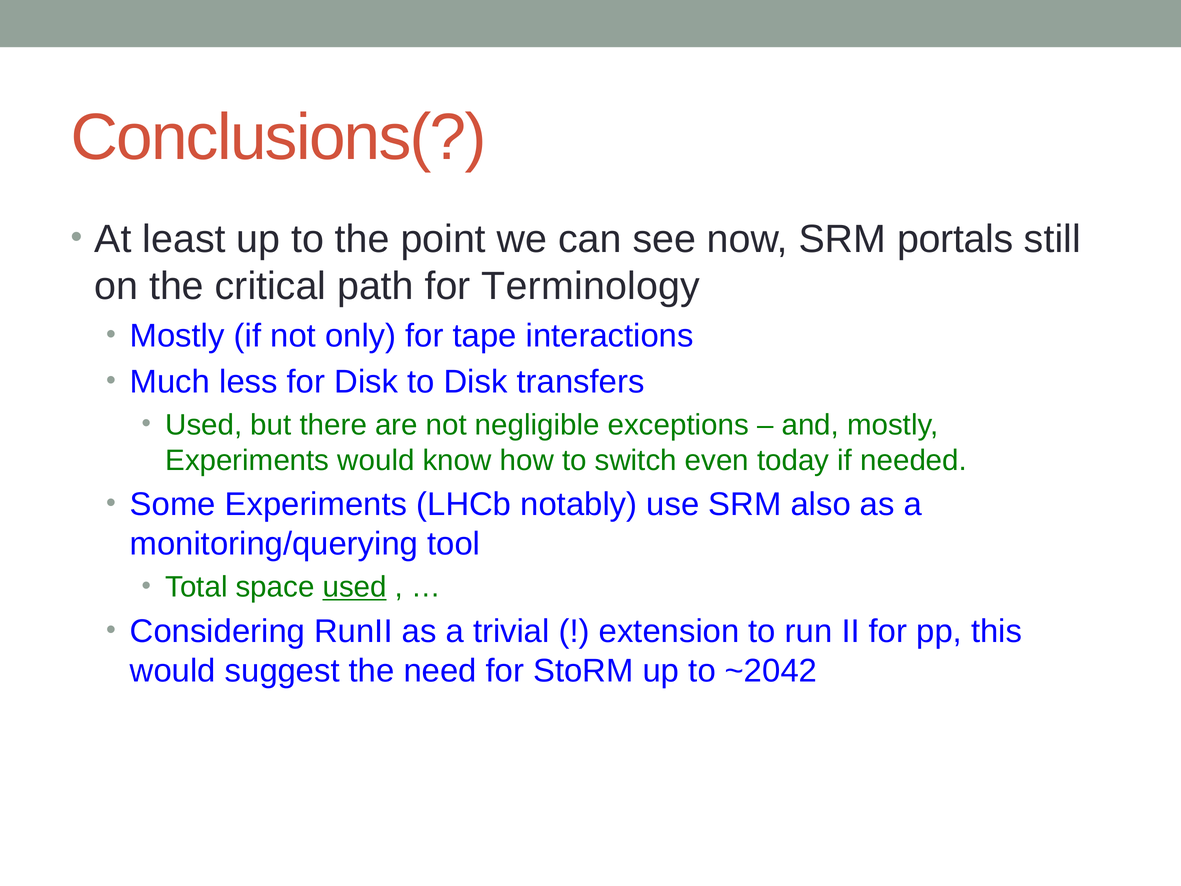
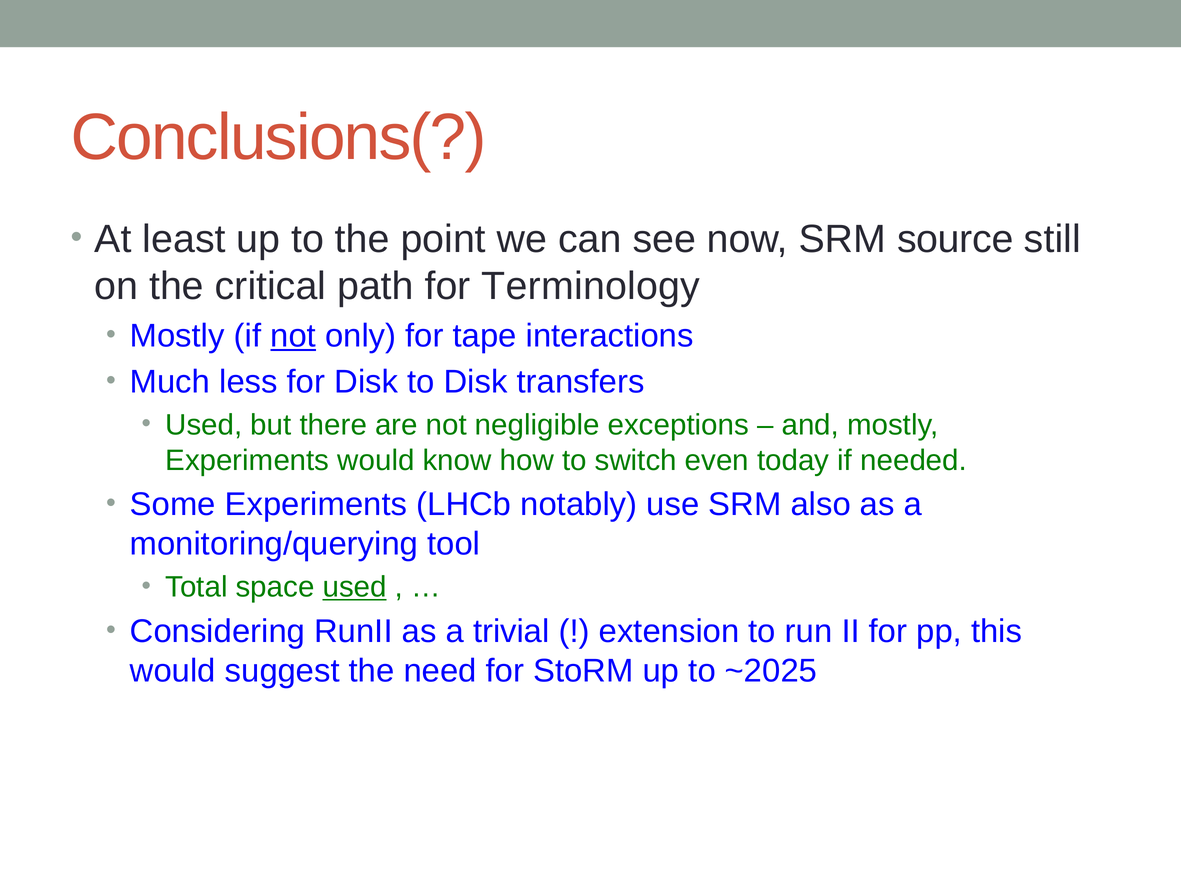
portals: portals -> source
not at (293, 336) underline: none -> present
~2042: ~2042 -> ~2025
